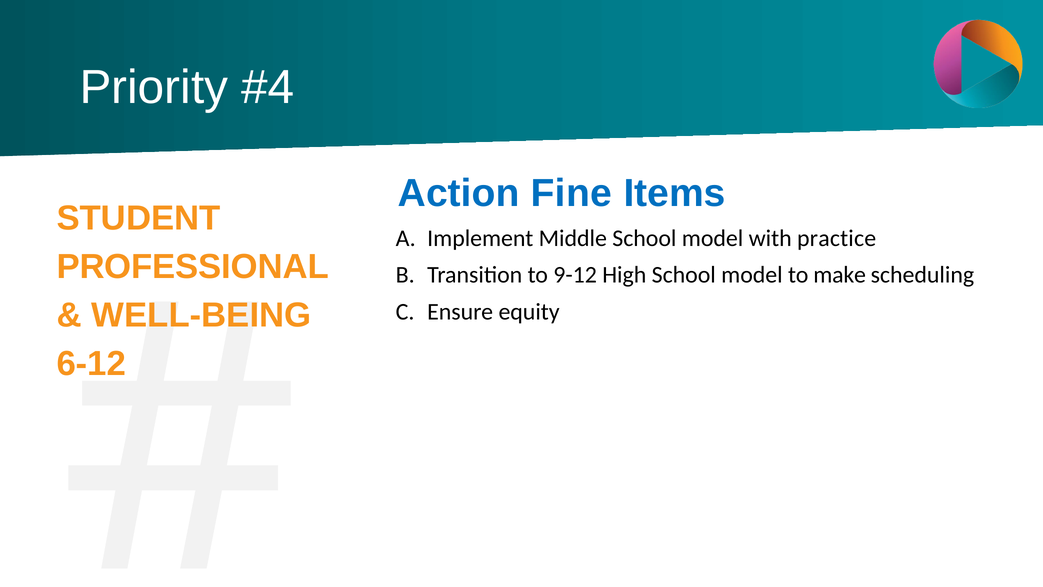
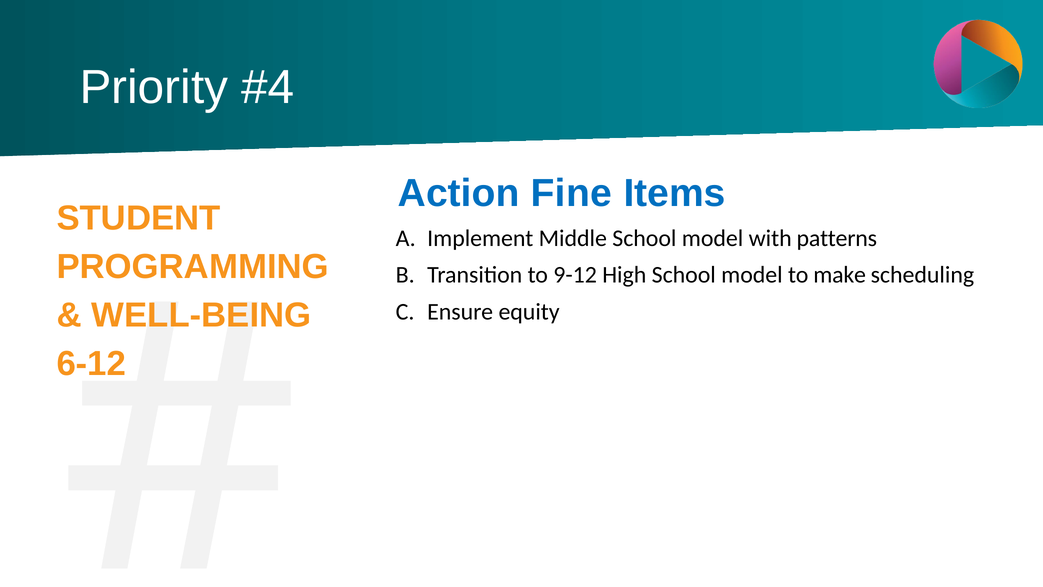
practice: practice -> patterns
PROFESSIONAL: PROFESSIONAL -> PROGRAMMING
